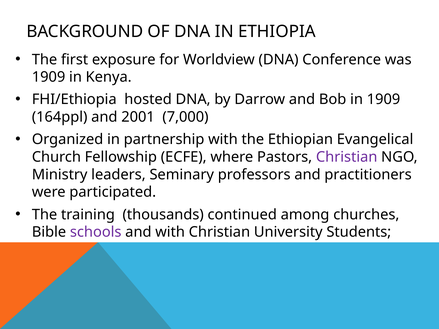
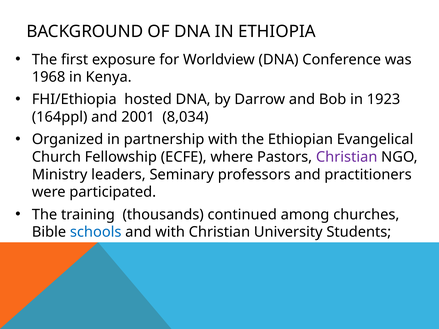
1909 at (49, 77): 1909 -> 1968
in 1909: 1909 -> 1923
7,000: 7,000 -> 8,034
schools colour: purple -> blue
